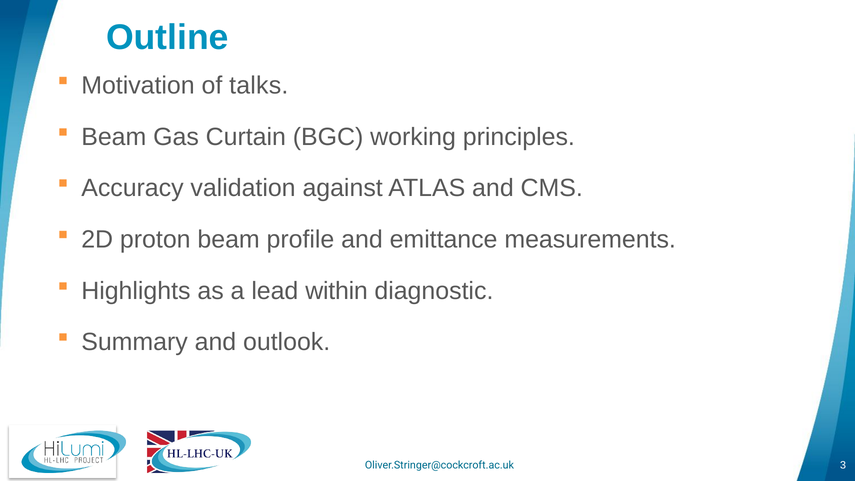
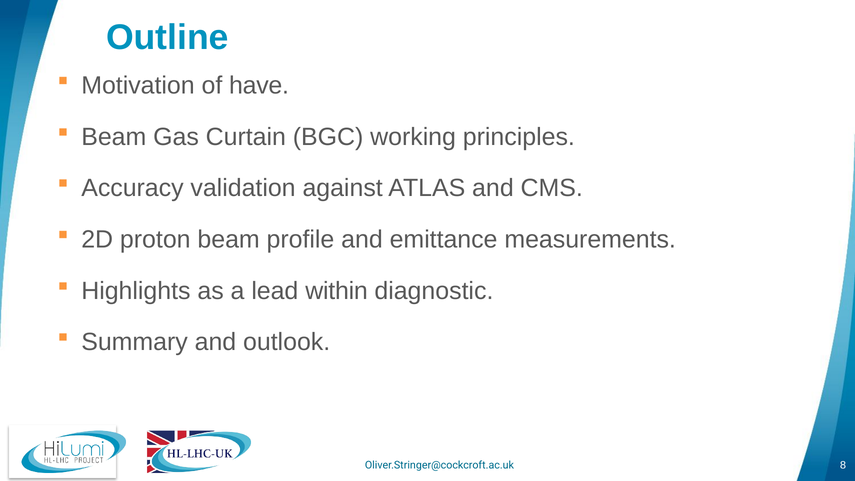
talks: talks -> have
3: 3 -> 8
